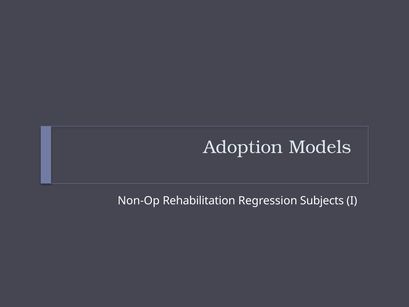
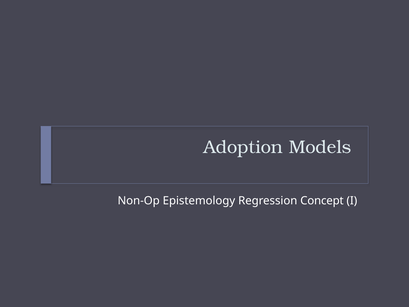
Rehabilitation: Rehabilitation -> Epistemology
Subjects: Subjects -> Concept
